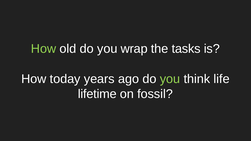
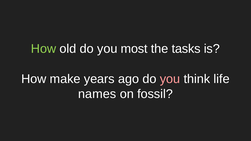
wrap: wrap -> most
today: today -> make
you at (170, 79) colour: light green -> pink
lifetime: lifetime -> names
